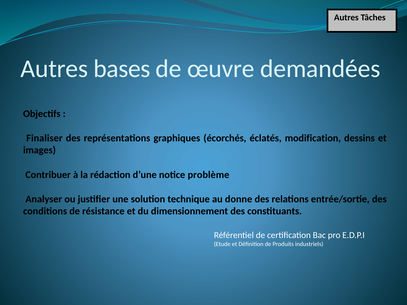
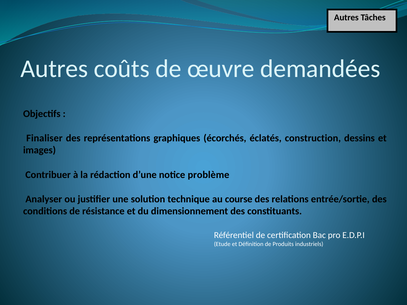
bases: bases -> coûts
modification: modification -> construction
donne: donne -> course
